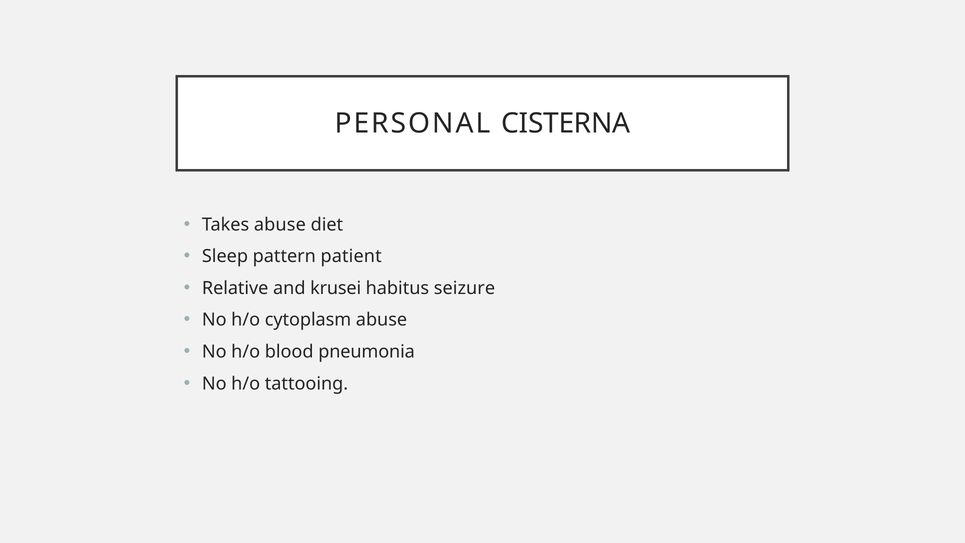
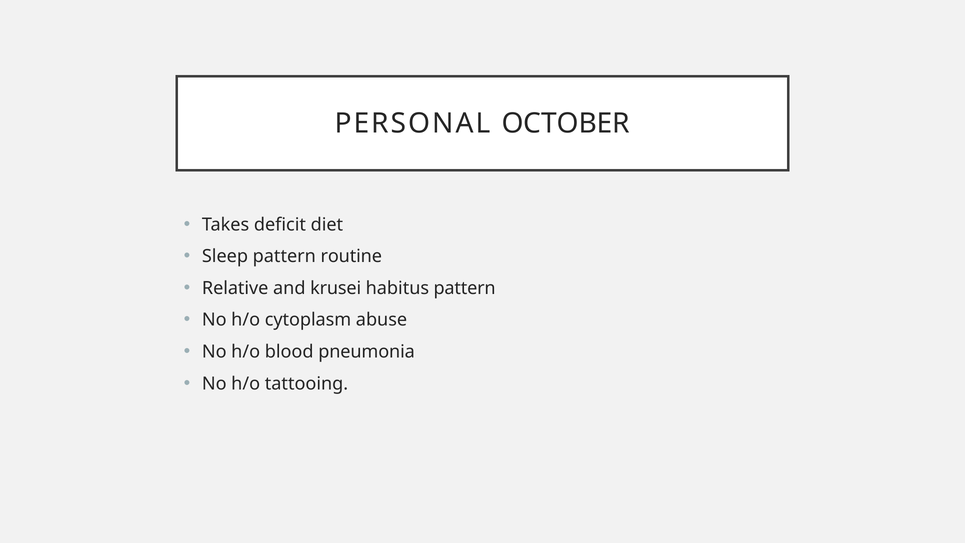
CISTERNA: CISTERNA -> OCTOBER
Takes abuse: abuse -> deficit
patient: patient -> routine
habitus seizure: seizure -> pattern
